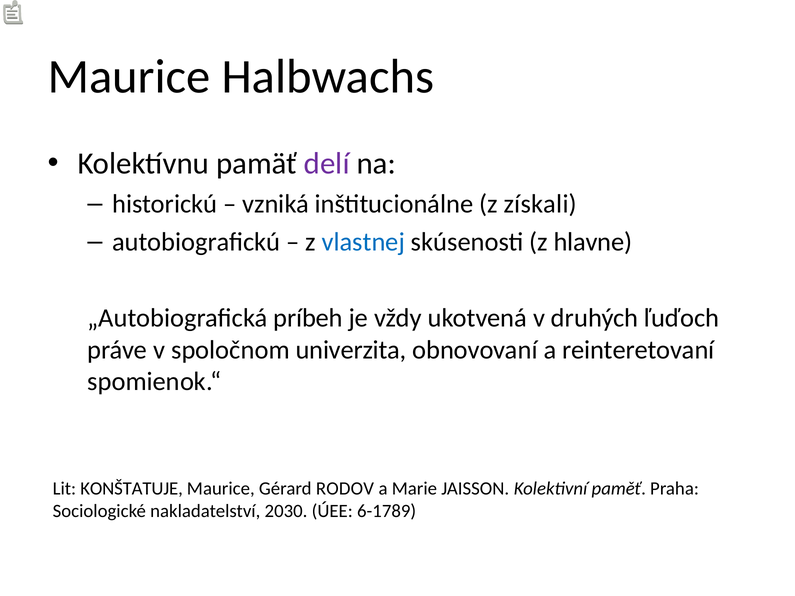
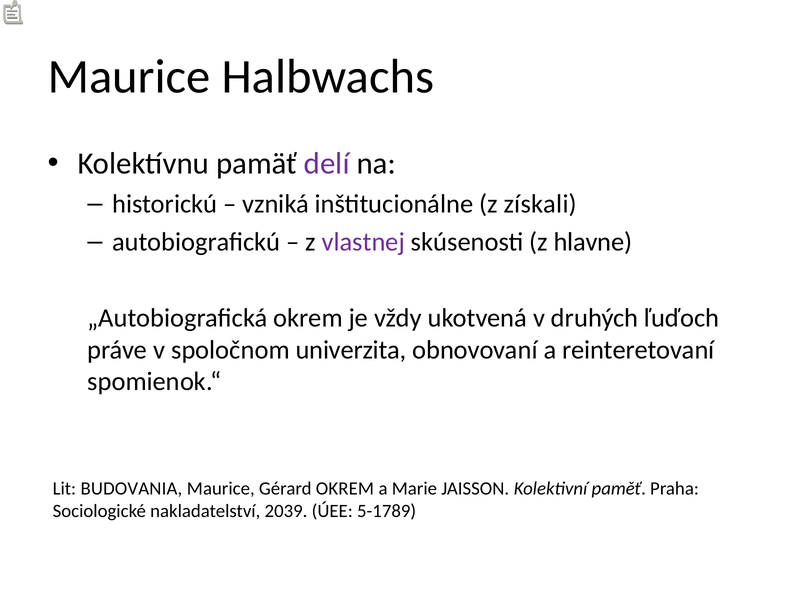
vlastnej colour: blue -> purple
„Autobiografická príbeh: príbeh -> okrem
KONŠTATUJE: KONŠTATUJE -> BUDOVANIA
Gérard RODOV: RODOV -> OKREM
2030: 2030 -> 2039
6-1789: 6-1789 -> 5-1789
